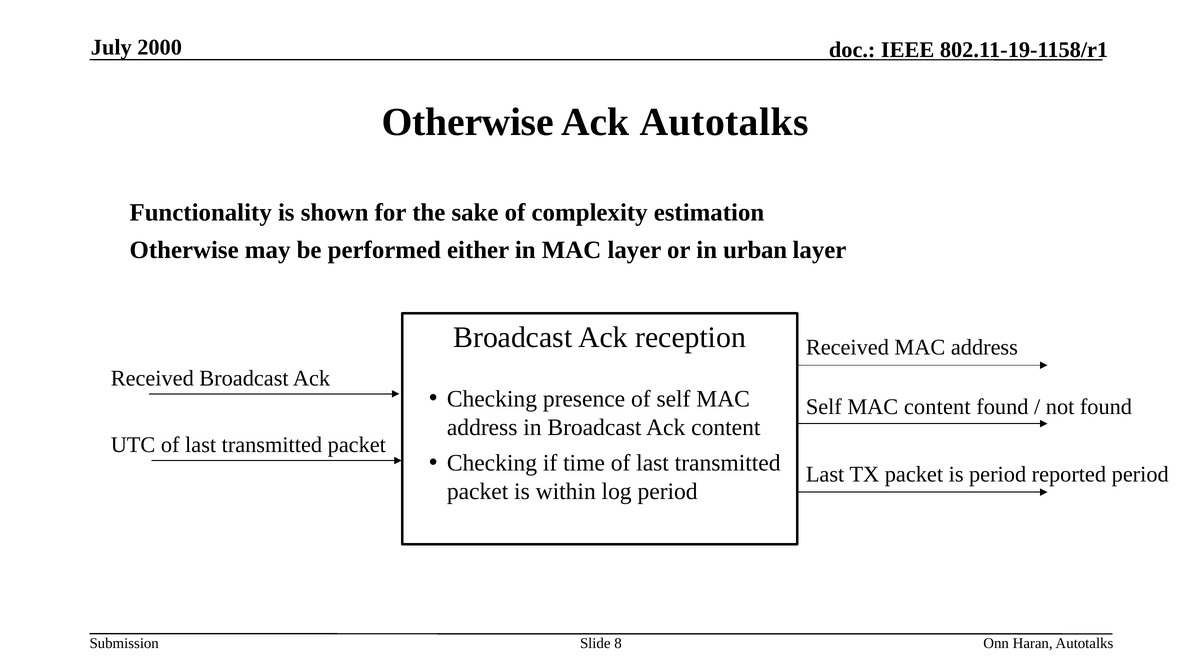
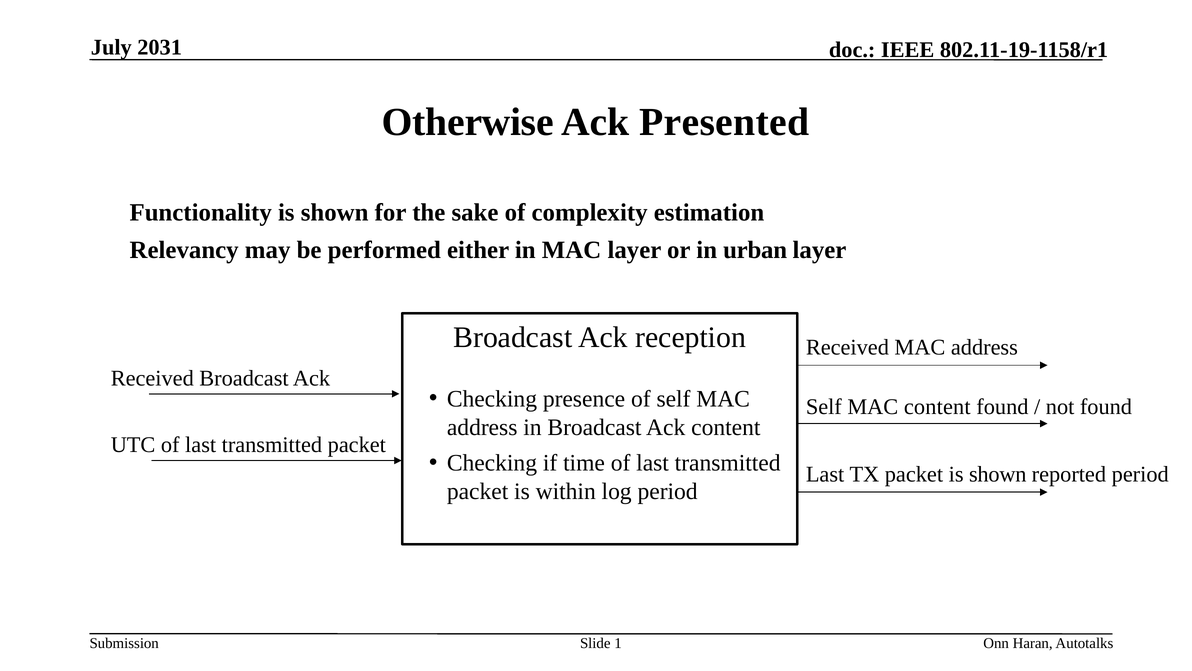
2000: 2000 -> 2031
Ack Autotalks: Autotalks -> Presented
Otherwise at (184, 250): Otherwise -> Relevancy
packet is period: period -> shown
8: 8 -> 1
